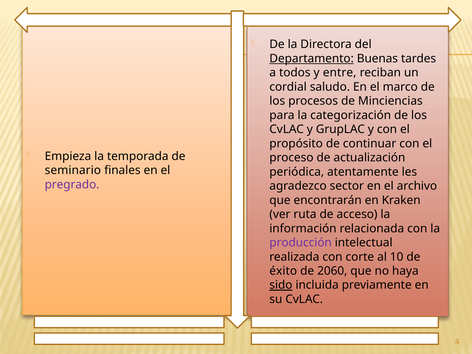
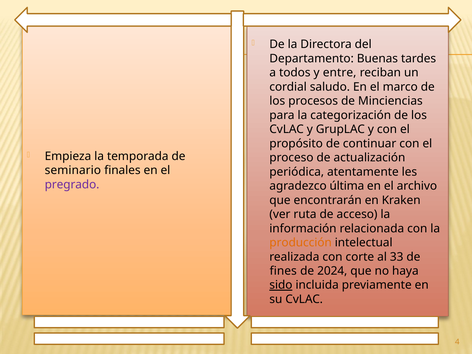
Departamento underline: present -> none
sector: sector -> última
producción colour: purple -> orange
10: 10 -> 33
éxito: éxito -> fines
2060: 2060 -> 2024
